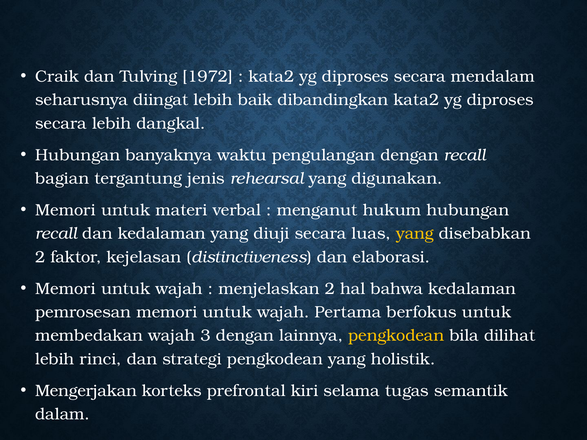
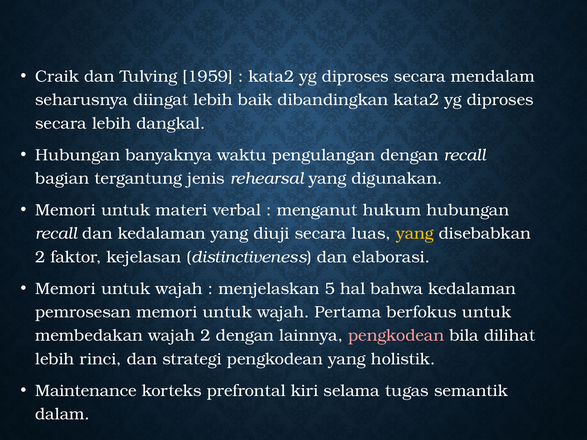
1972: 1972 -> 1959
menjelaskan 2: 2 -> 5
wajah 3: 3 -> 2
pengkodean at (396, 336) colour: yellow -> pink
Mengerjakan: Mengerjakan -> Maintenance
